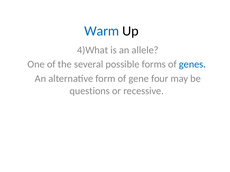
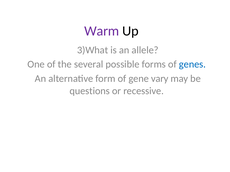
Warm colour: blue -> purple
4)What: 4)What -> 3)What
four: four -> vary
